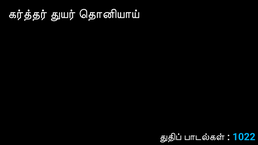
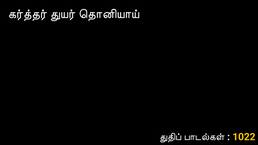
1022 colour: light blue -> yellow
